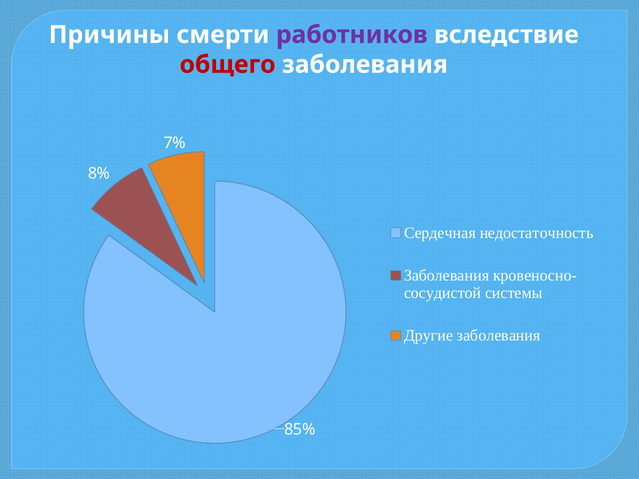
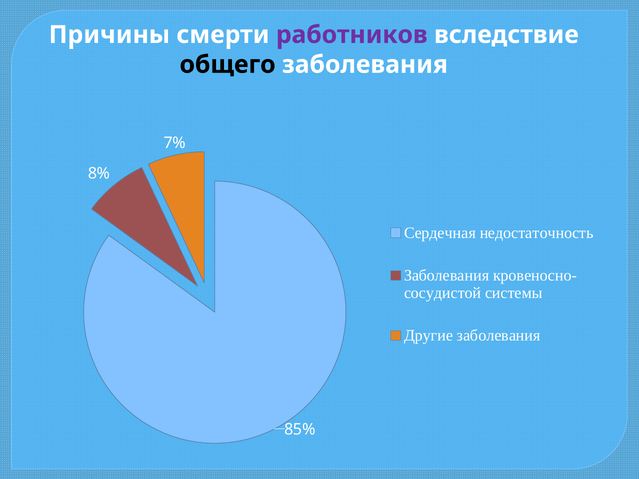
общего colour: red -> black
